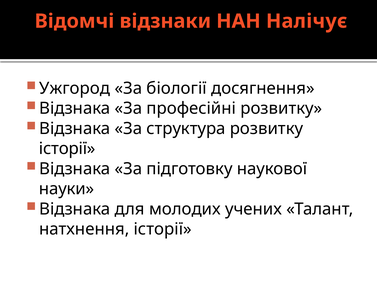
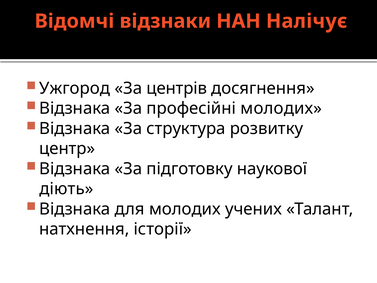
біології: біології -> центрів
професійні розвитку: розвитку -> молодих
історії at (67, 149): історії -> центр
науки: науки -> діють
